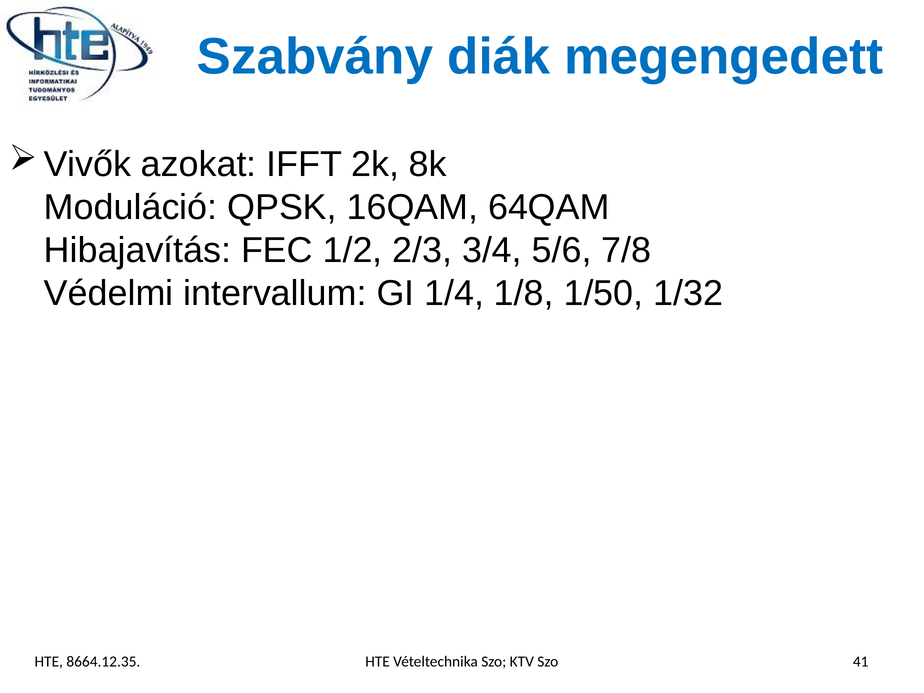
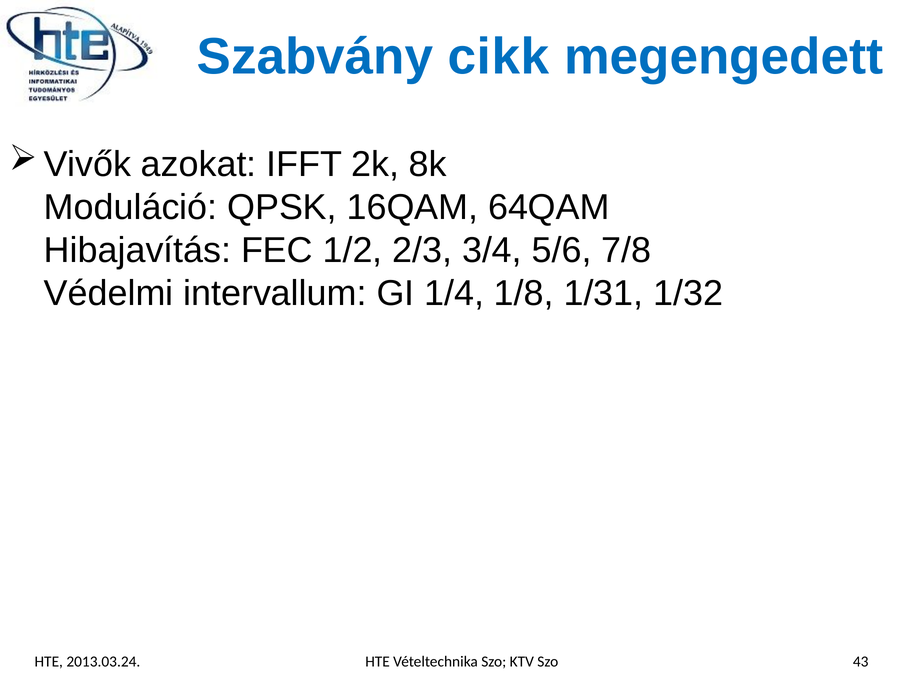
diák: diák -> cikk
1/50: 1/50 -> 1/31
8664.12.35: 8664.12.35 -> 2013.03.24
41: 41 -> 43
